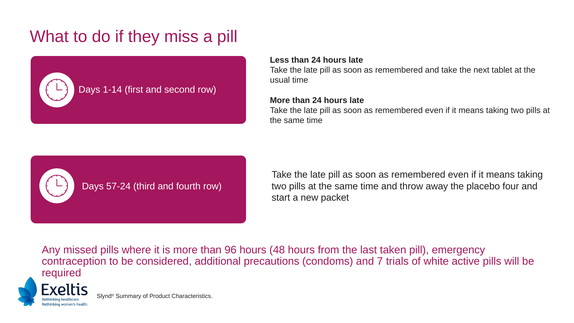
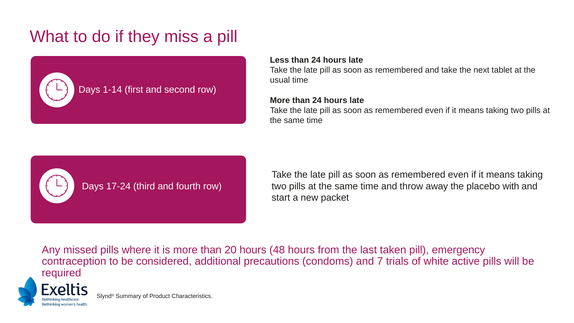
four: four -> with
57-24: 57-24 -> 17-24
96: 96 -> 20
